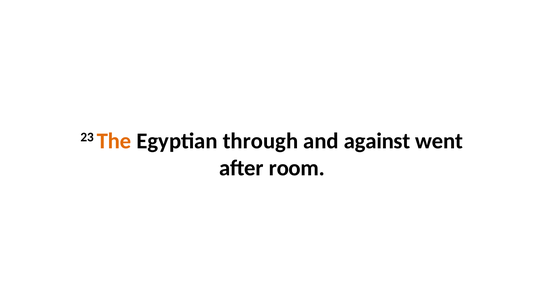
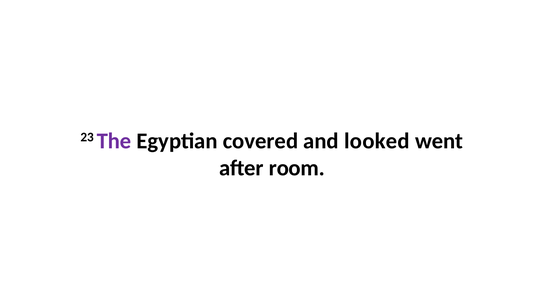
The colour: orange -> purple
through: through -> covered
against: against -> looked
